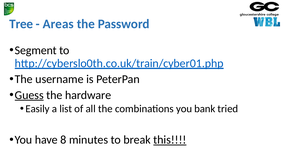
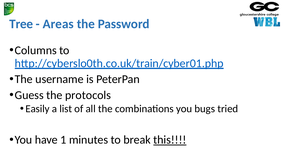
Segment: Segment -> Columns
Guess underline: present -> none
hardware: hardware -> protocols
bank: bank -> bugs
8: 8 -> 1
